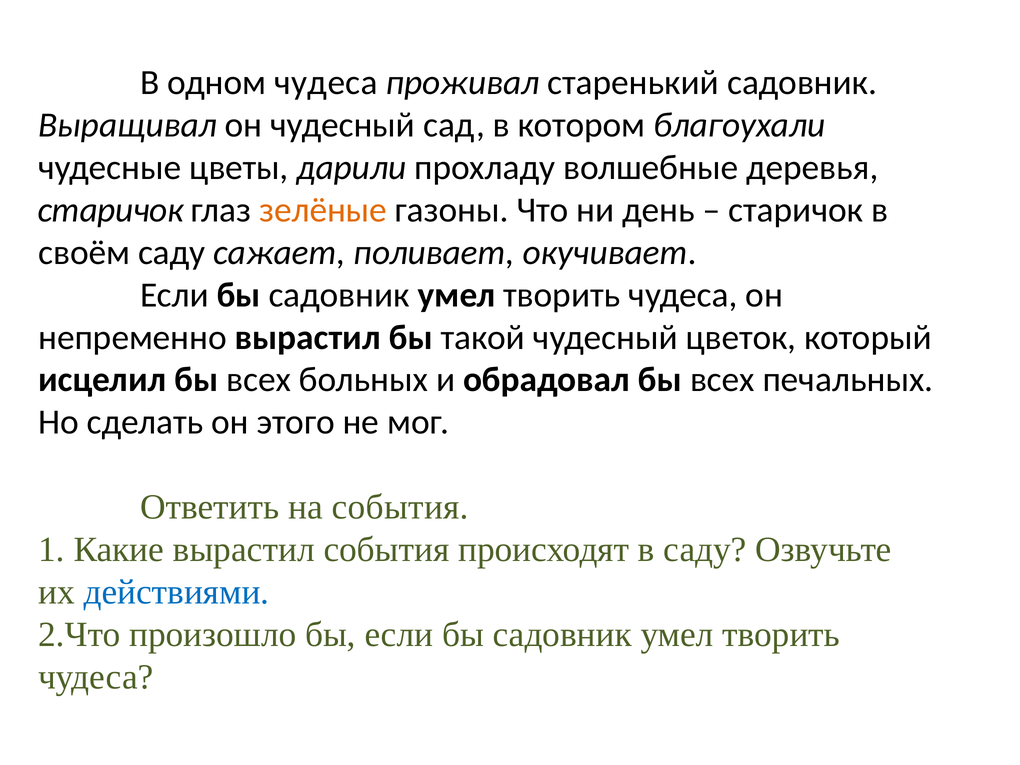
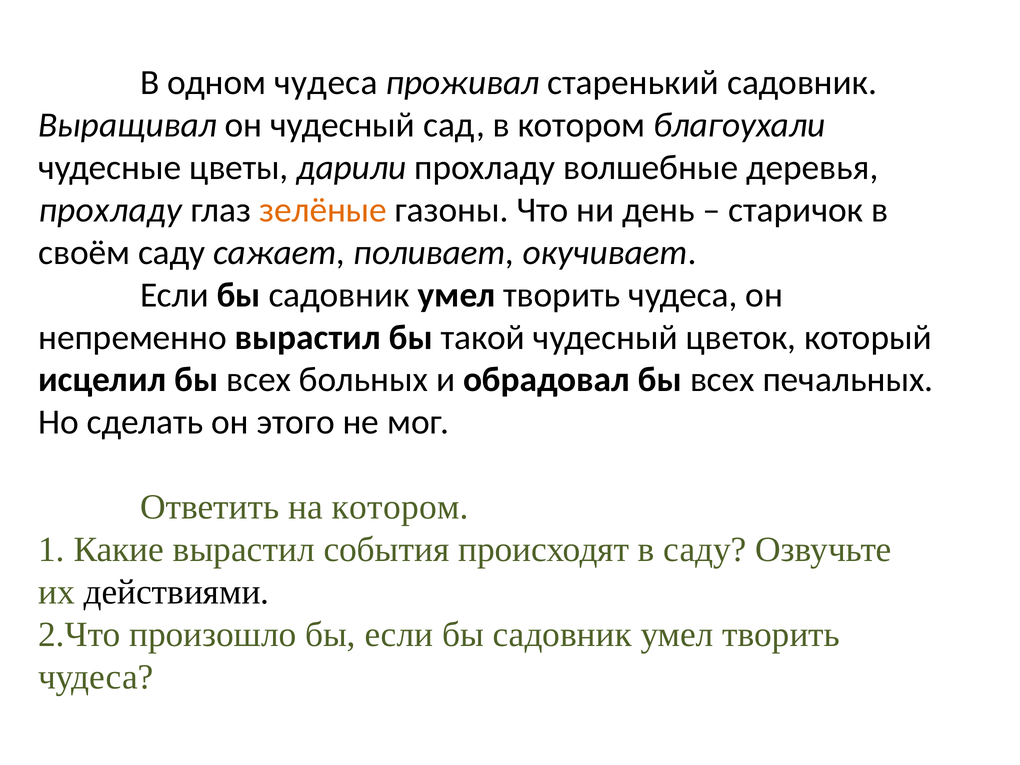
старичок at (111, 210): старичок -> прохладу
на события: события -> котором
действиями colour: blue -> black
